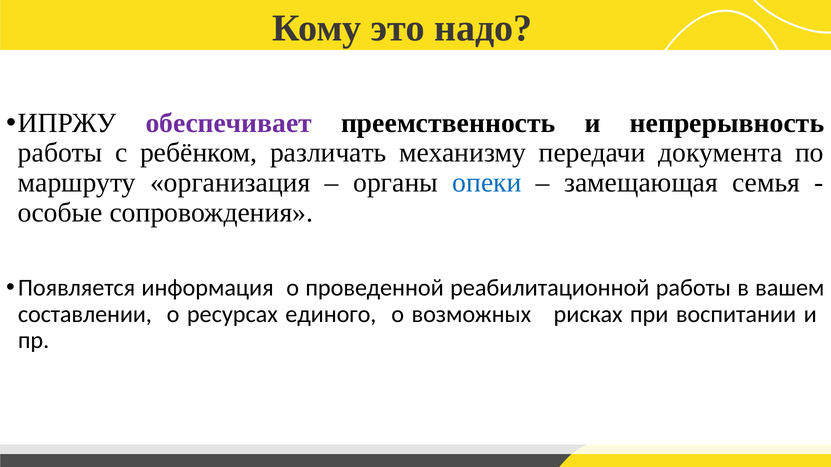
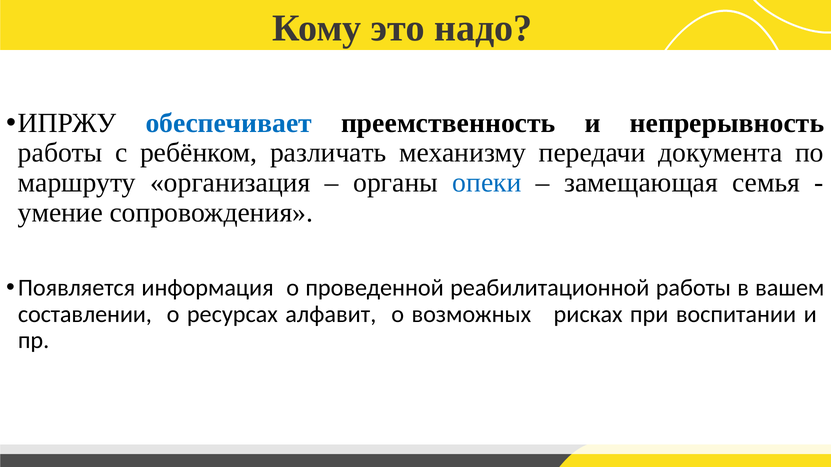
обеспечивает colour: purple -> blue
особые: особые -> умение
единого: единого -> алфавит
